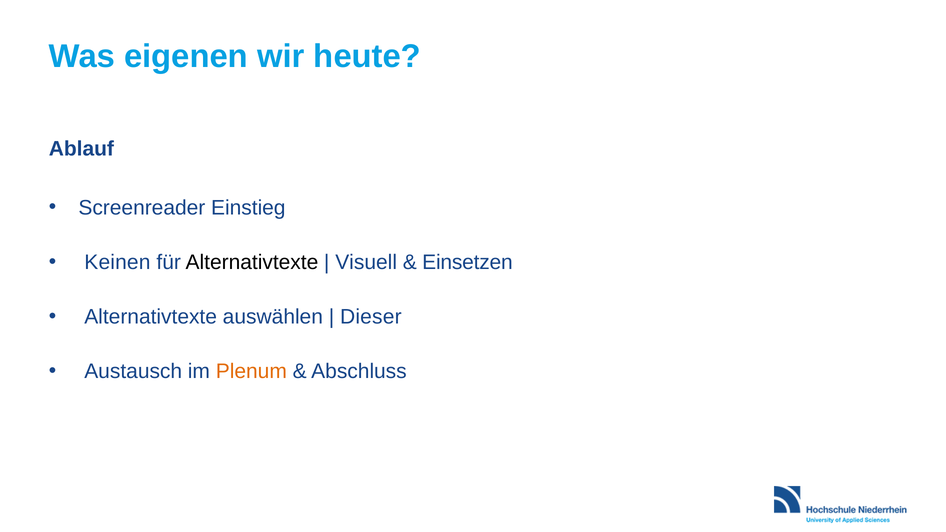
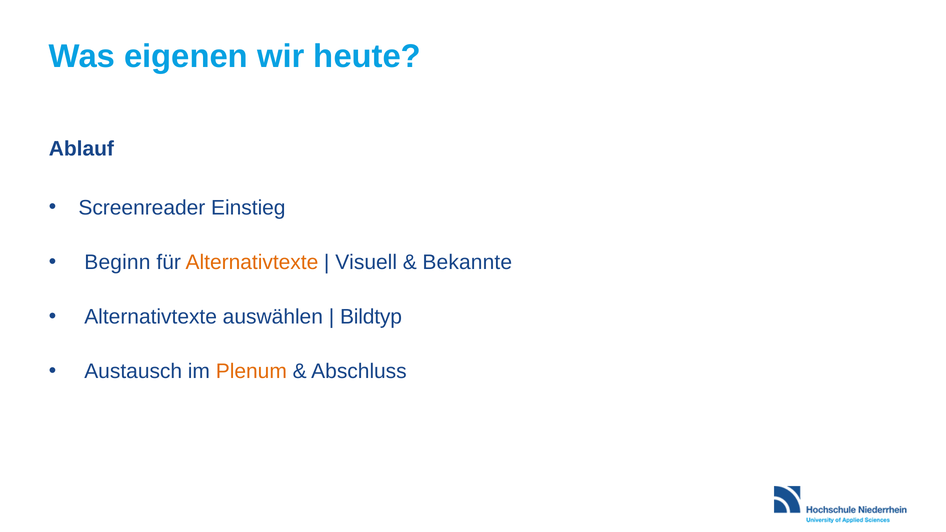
Keinen: Keinen -> Beginn
Alternativtexte at (252, 262) colour: black -> orange
Einsetzen: Einsetzen -> Bekannte
Dieser: Dieser -> Bildtyp
